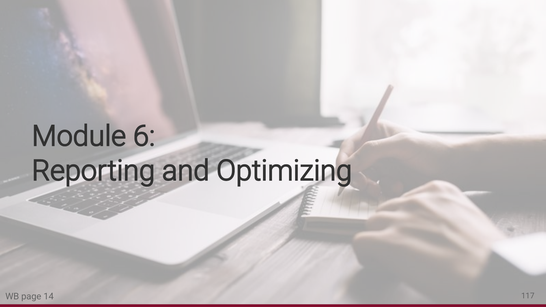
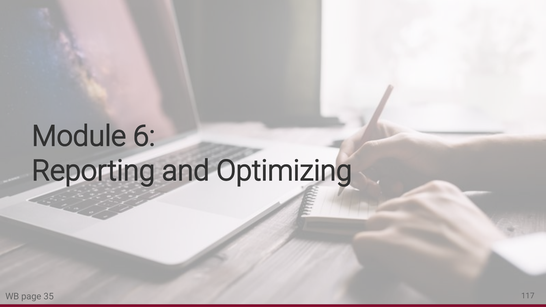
14: 14 -> 35
